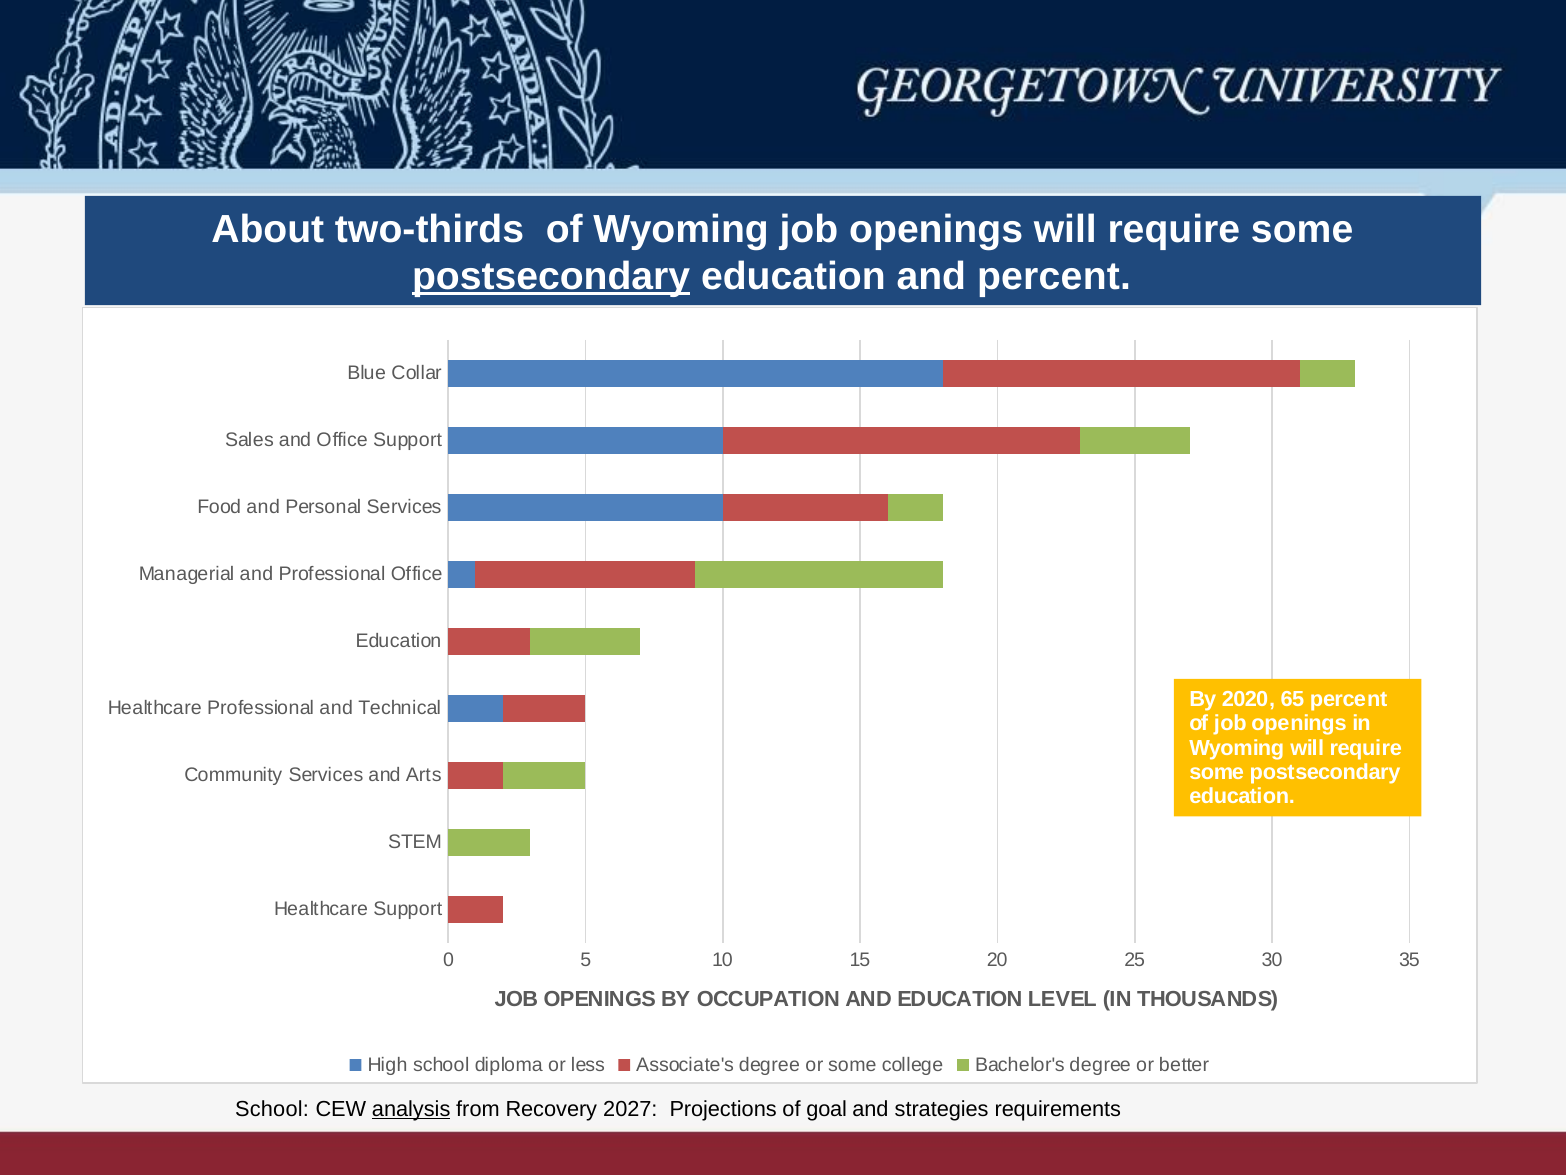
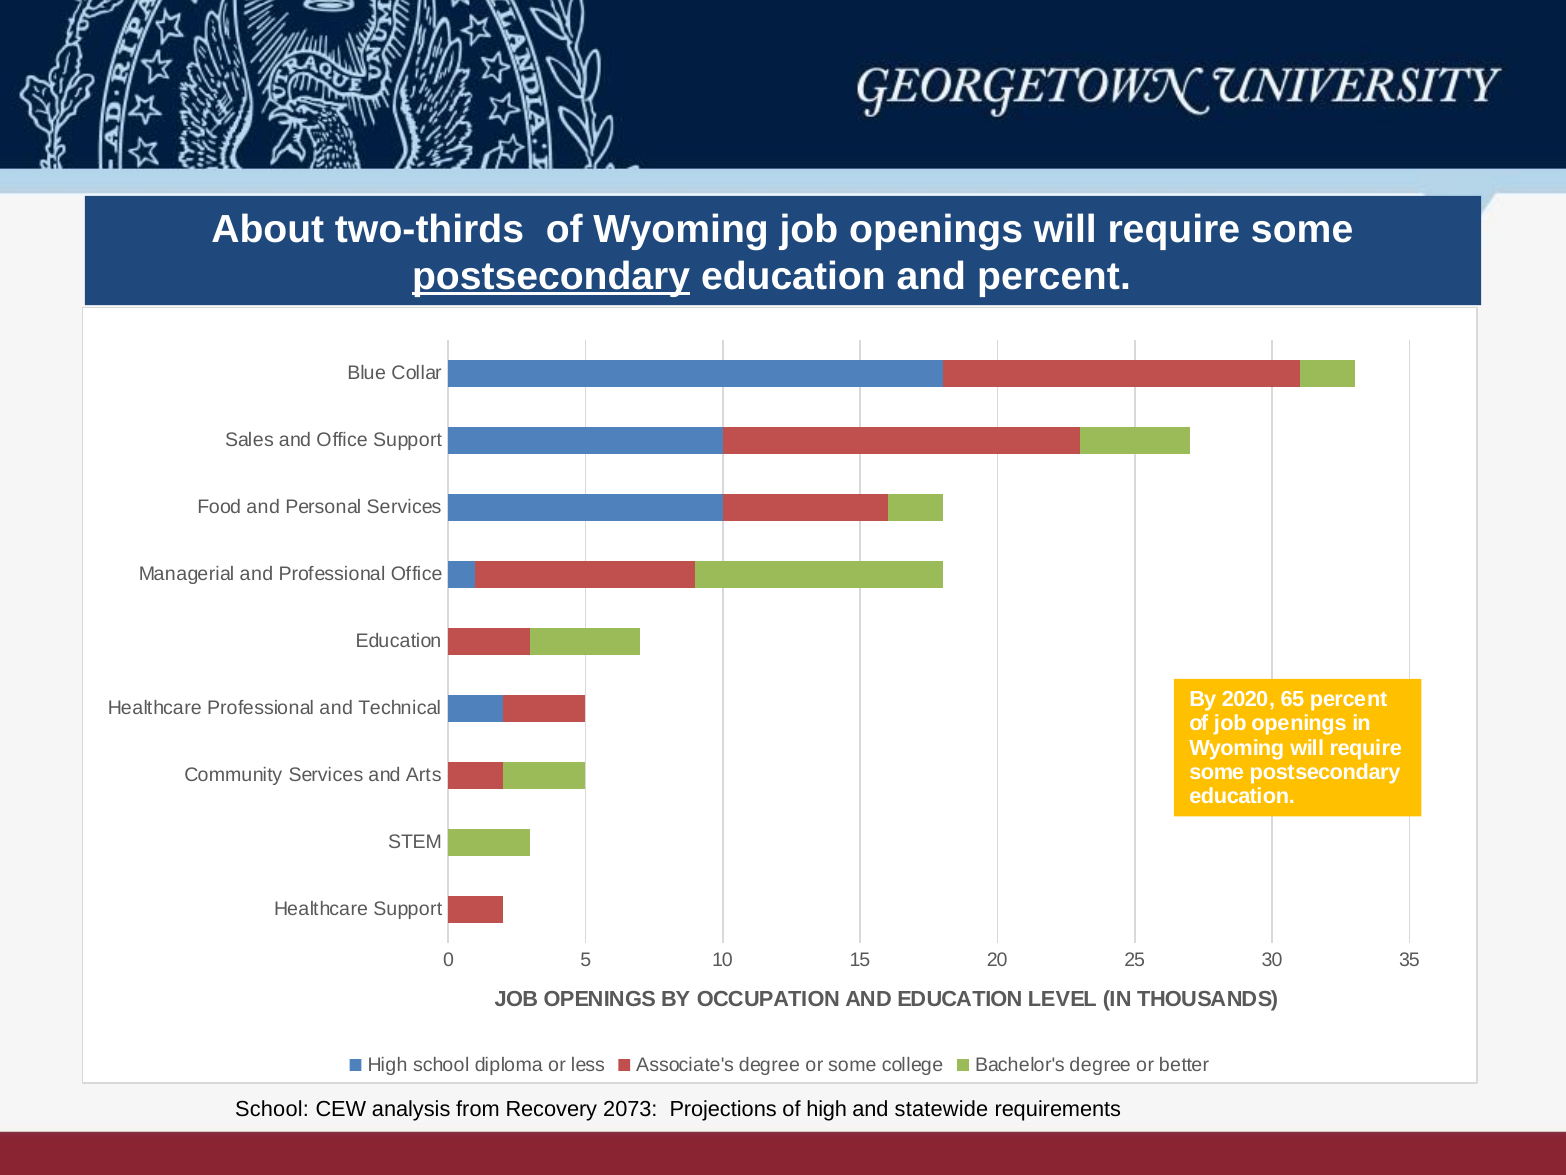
analysis underline: present -> none
2027: 2027 -> 2073
of goal: goal -> high
strategies: strategies -> statewide
